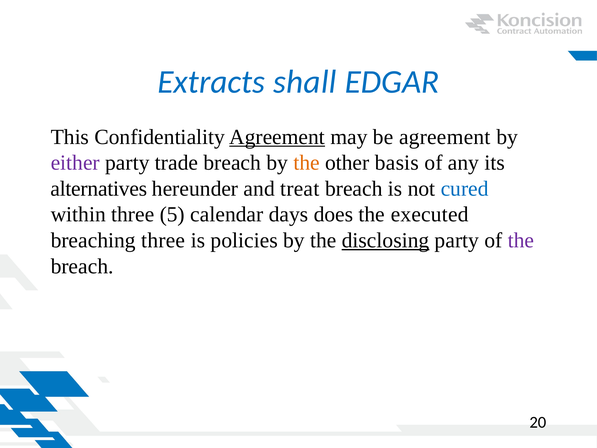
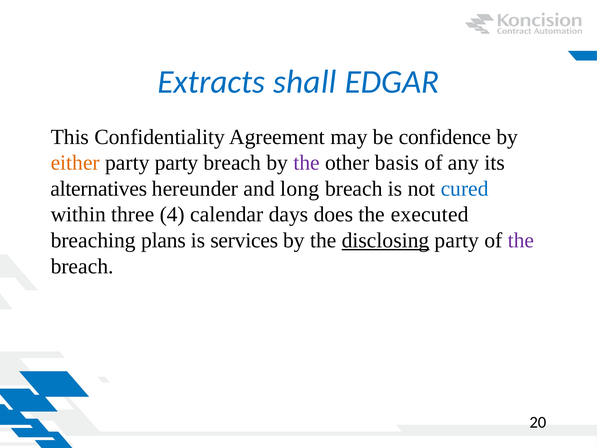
Agreement at (277, 137) underline: present -> none
be agreement: agreement -> confidence
either colour: purple -> orange
party trade: trade -> party
the at (307, 163) colour: orange -> purple
treat: treat -> long
5: 5 -> 4
breaching three: three -> plans
policies: policies -> services
